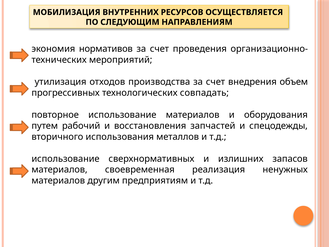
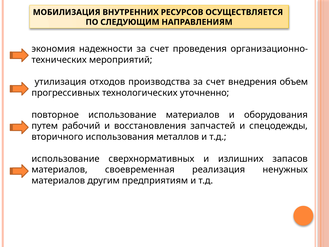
нормативов: нормативов -> надежности
совпадать: совпадать -> уточненно
